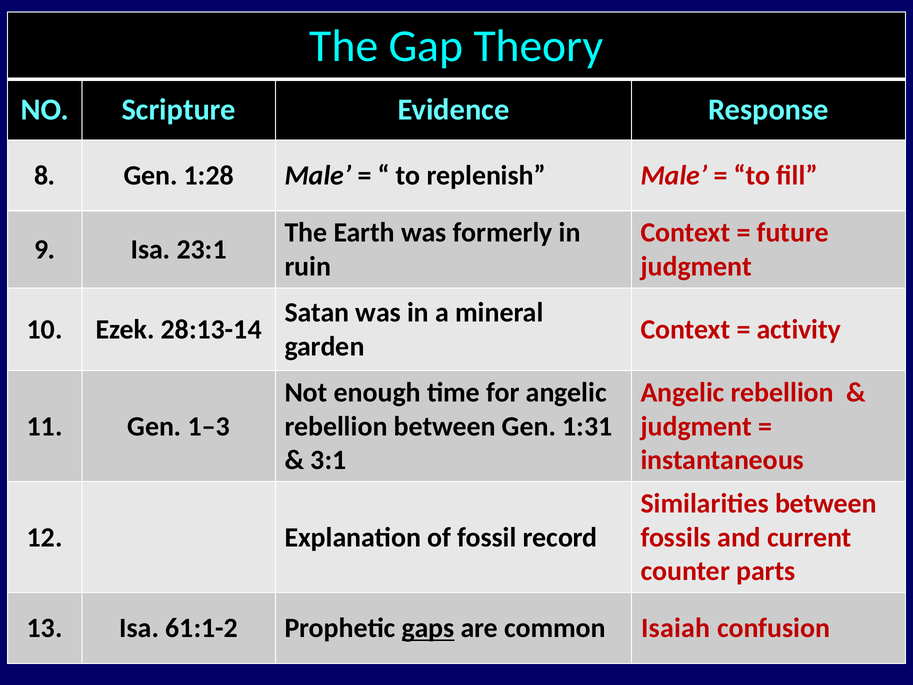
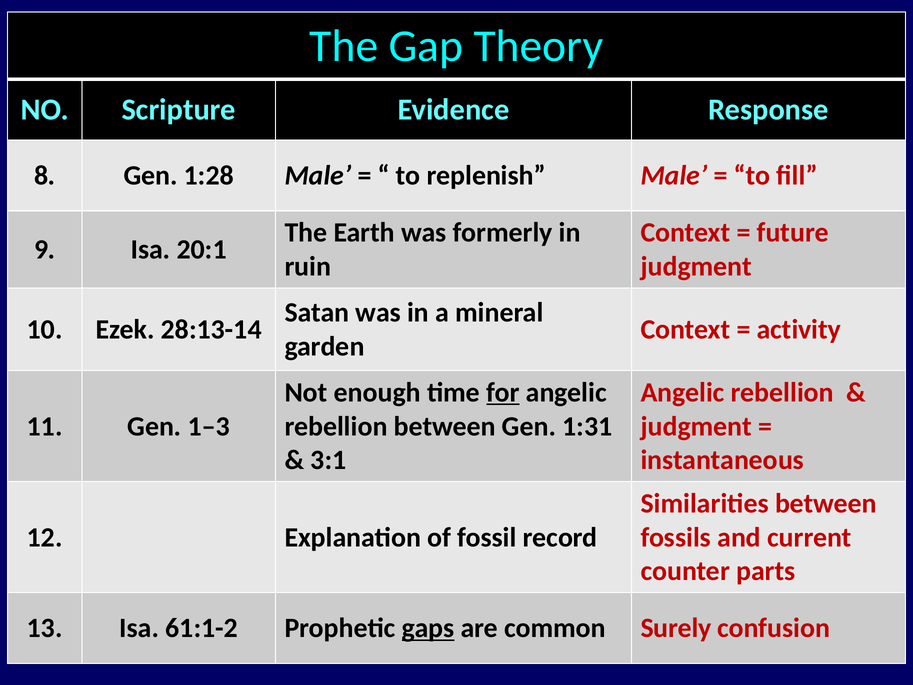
23:1: 23:1 -> 20:1
for underline: none -> present
Isaiah: Isaiah -> Surely
